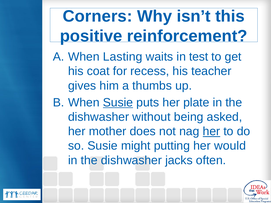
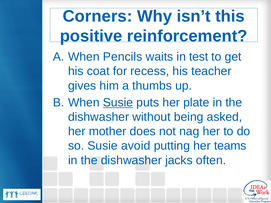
Lasting: Lasting -> Pencils
her at (211, 132) underline: present -> none
might: might -> avoid
would: would -> teams
